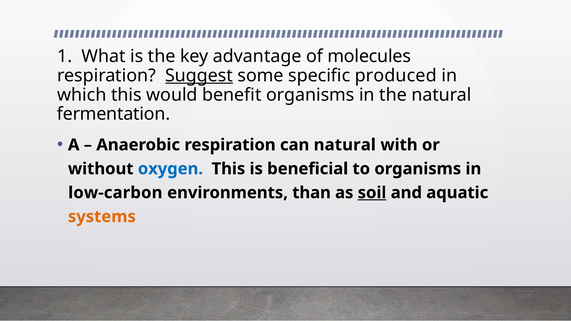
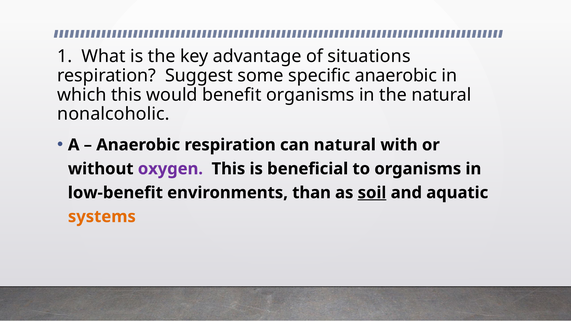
molecules: molecules -> situations
Suggest underline: present -> none
specific produced: produced -> anaerobic
fermentation: fermentation -> nonalcoholic
oxygen colour: blue -> purple
low-carbon: low-carbon -> low-benefit
